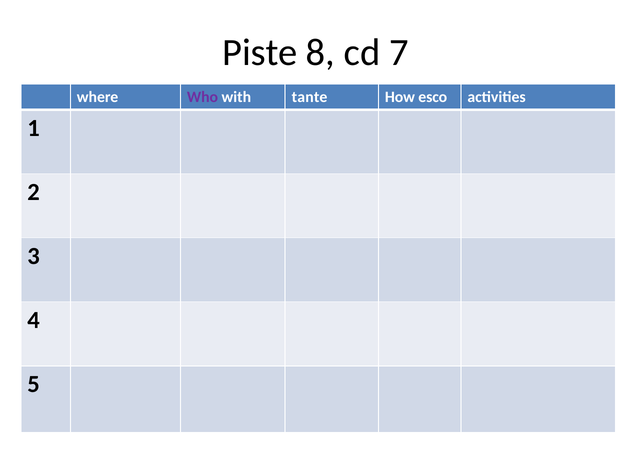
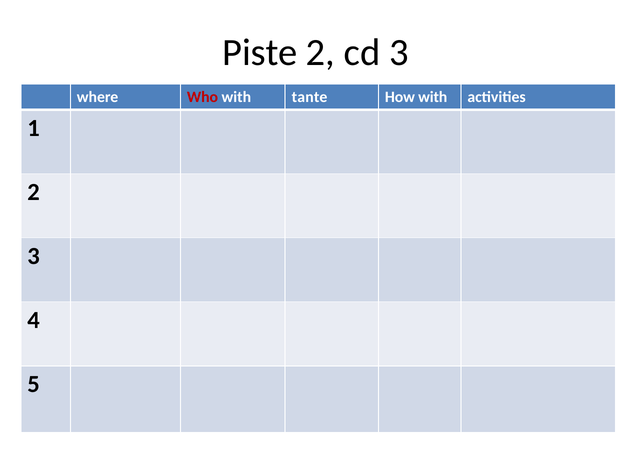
Piste 8: 8 -> 2
cd 7: 7 -> 3
Who colour: purple -> red
How esco: esco -> with
